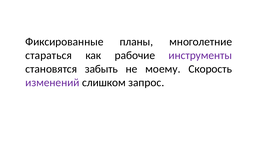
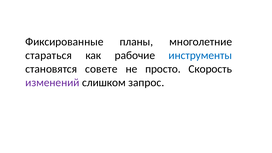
инструменты colour: purple -> blue
забыть: забыть -> совете
моему: моему -> просто
